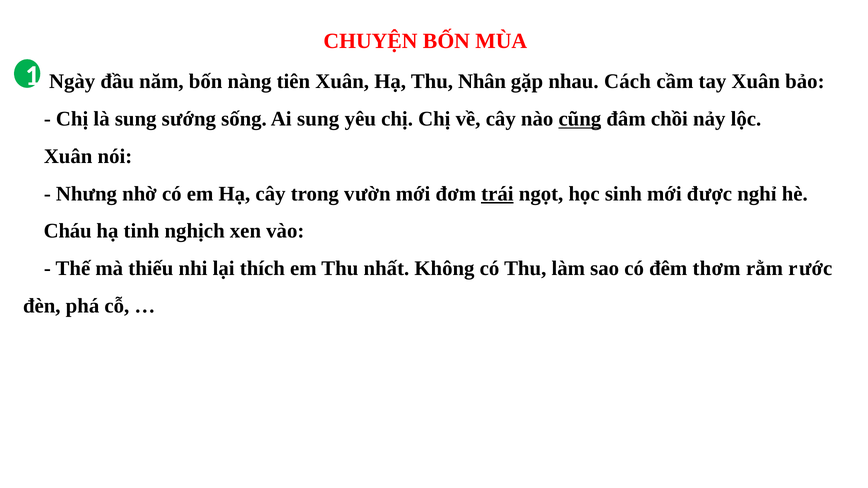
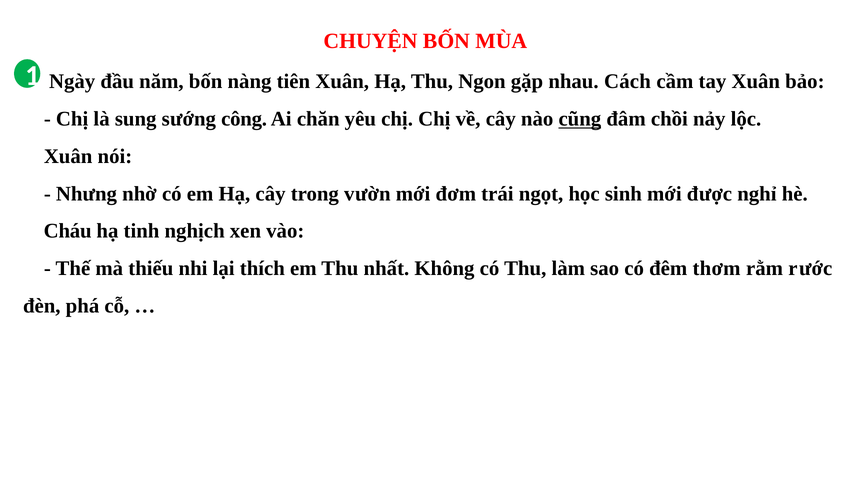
Nhân: Nhân -> Ngon
sống: sống -> công
Ai sung: sung -> chăn
trái underline: present -> none
